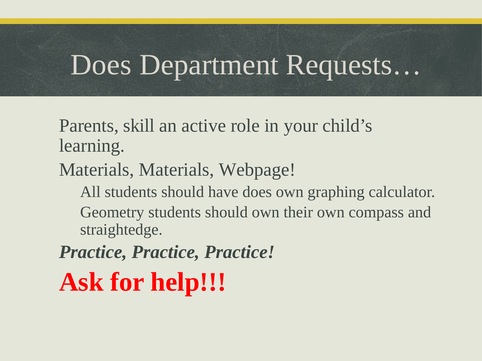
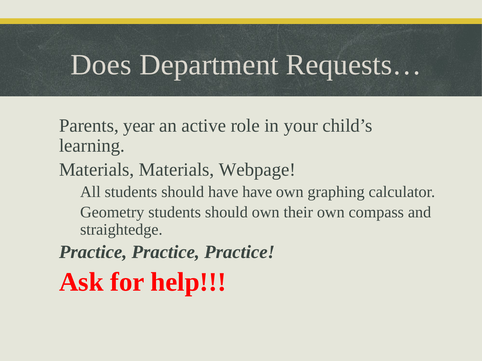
skill: skill -> year
have does: does -> have
